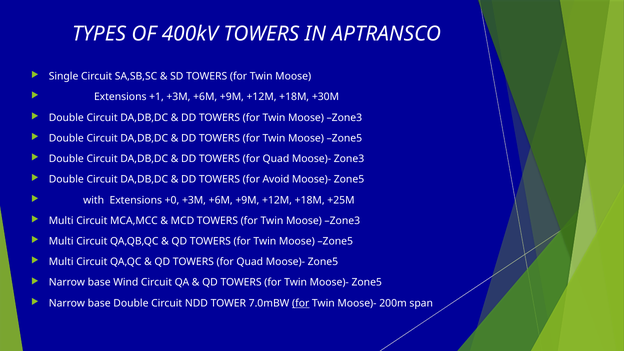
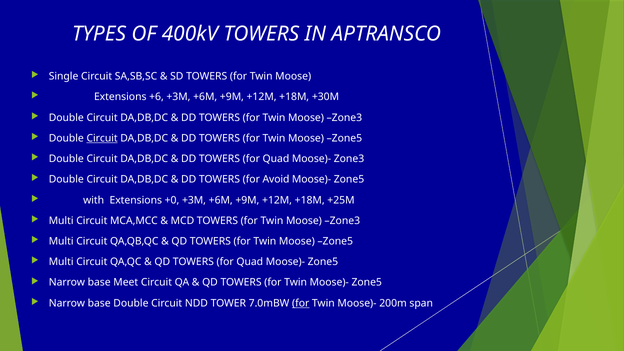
+1: +1 -> +6
Circuit at (102, 138) underline: none -> present
Wind: Wind -> Meet
